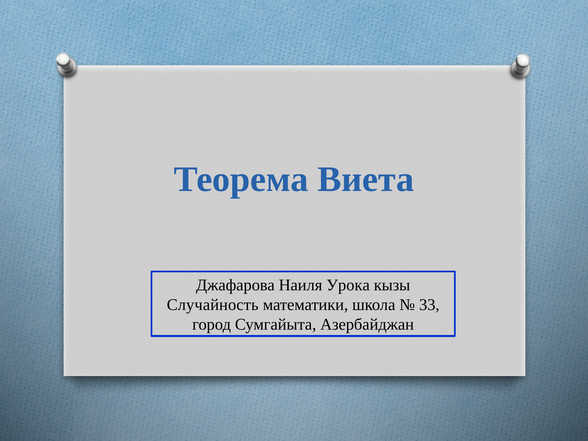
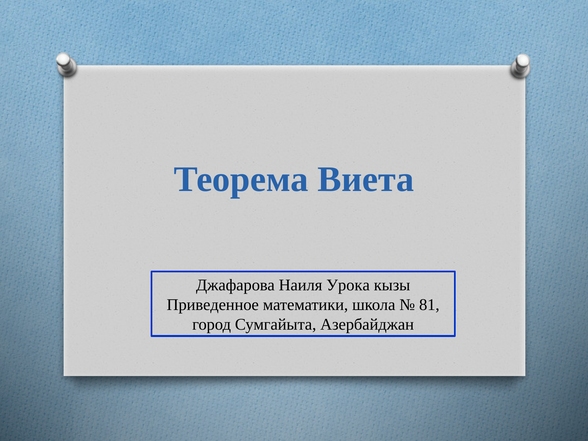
Случайность: Случайность -> Приведенное
33: 33 -> 81
